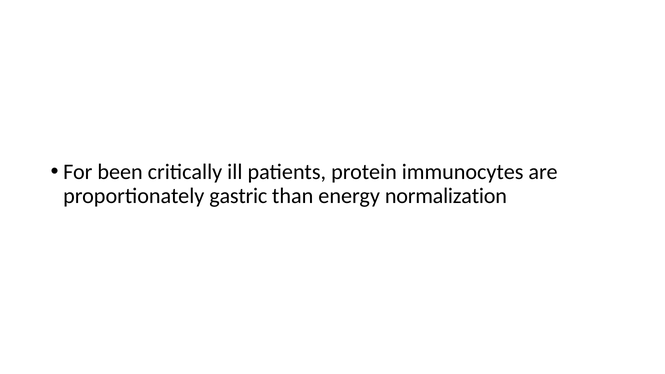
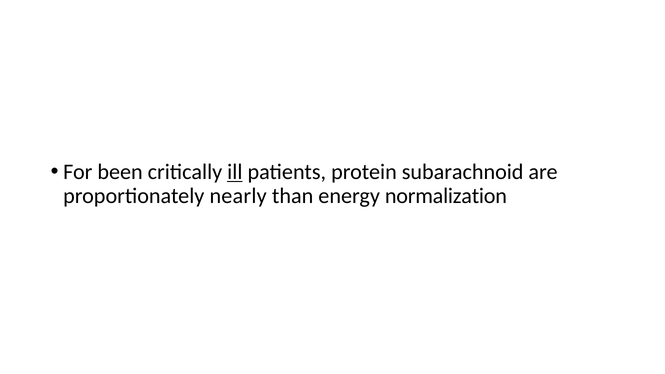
ill underline: none -> present
immunocytes: immunocytes -> subarachnoid
gastric: gastric -> nearly
